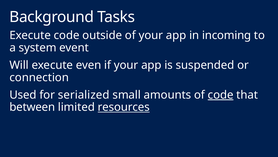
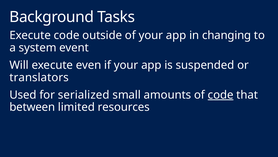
incoming: incoming -> changing
connection: connection -> translators
resources underline: present -> none
